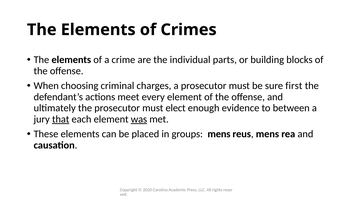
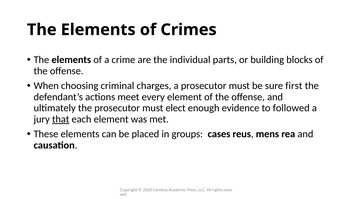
between: between -> followed
was underline: present -> none
groups mens: mens -> cases
